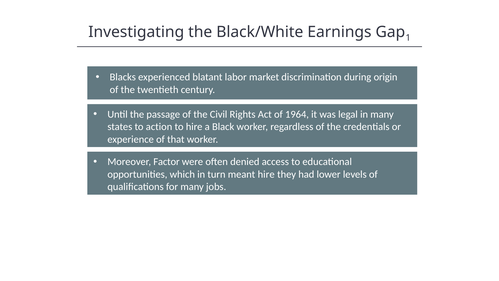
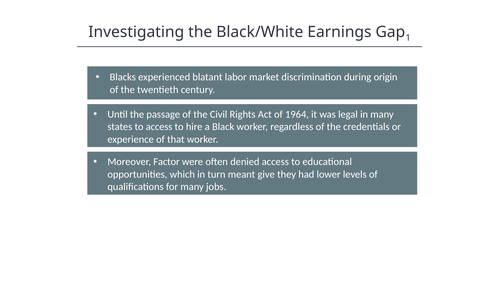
to action: action -> access
meant hire: hire -> give
